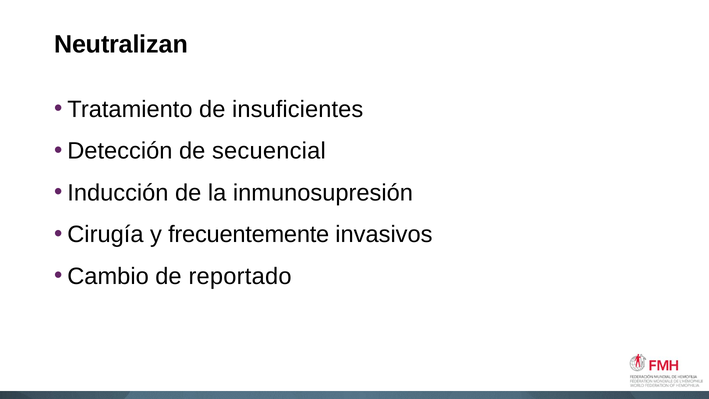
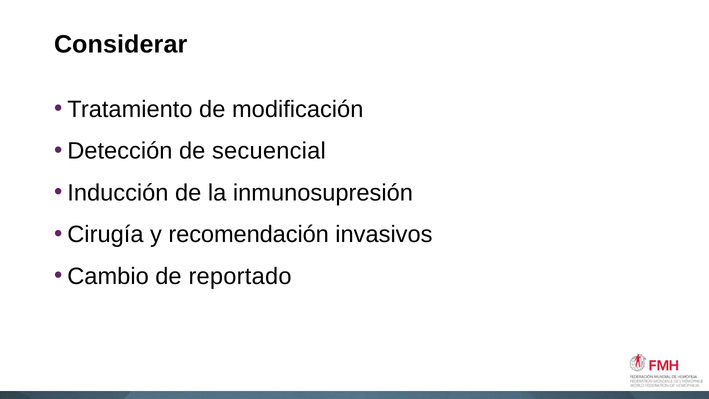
Neutralizan: Neutralizan -> Considerar
insuficientes: insuficientes -> modificación
frecuentemente: frecuentemente -> recomendación
